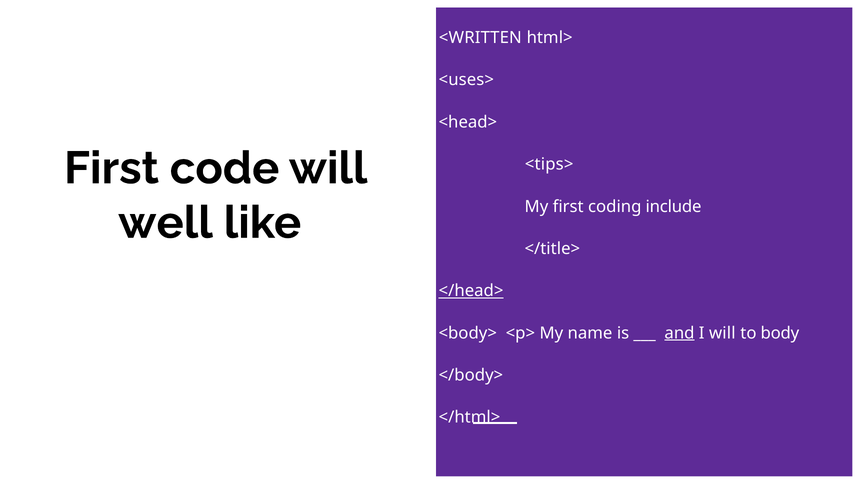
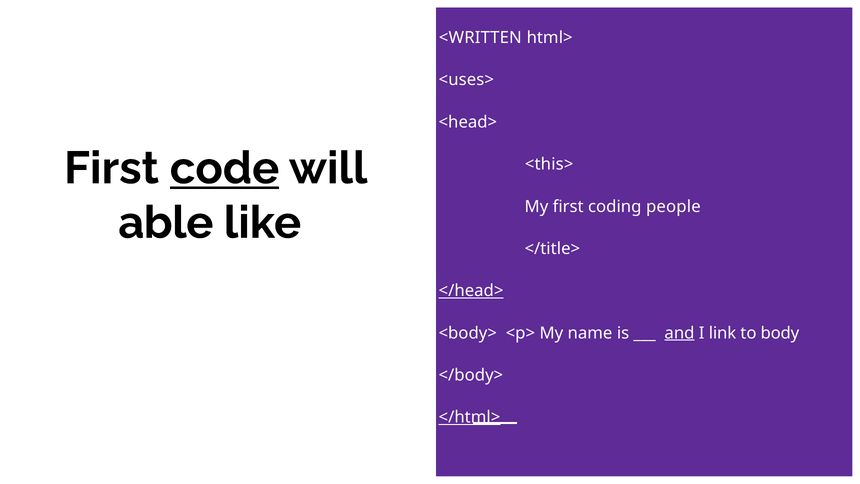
code underline: none -> present
<tips>: <tips> -> <this>
include: include -> people
well: well -> able
I will: will -> link
</html> underline: none -> present
